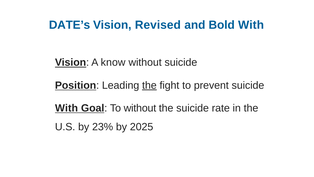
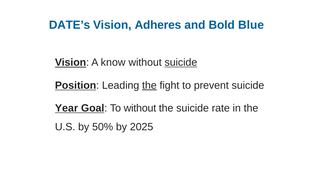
Revised: Revised -> Adheres
Bold With: With -> Blue
suicide at (181, 62) underline: none -> present
With at (67, 108): With -> Year
23%: 23% -> 50%
